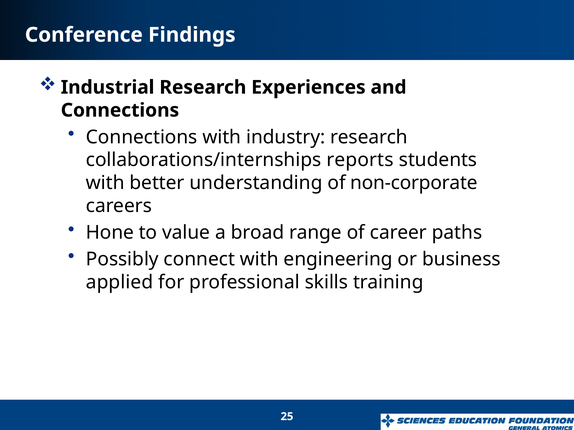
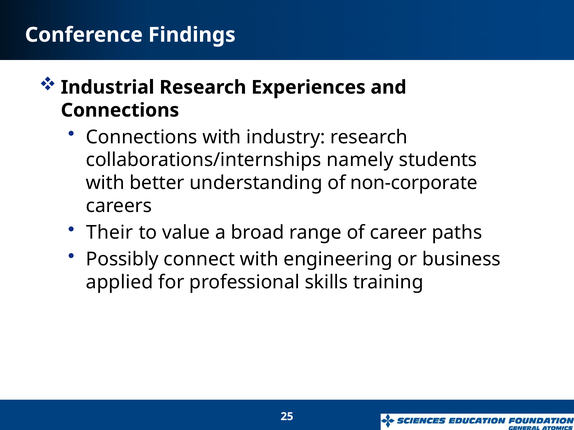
reports: reports -> namely
Hone: Hone -> Their
